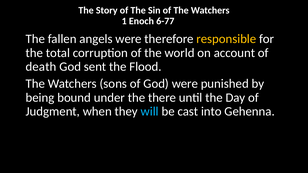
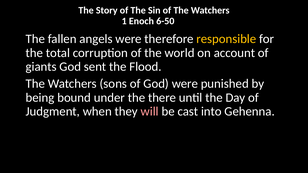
6-77: 6-77 -> 6-50
death: death -> giants
will colour: light blue -> pink
